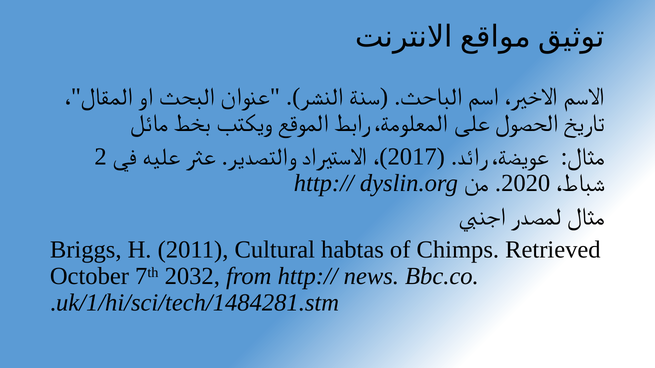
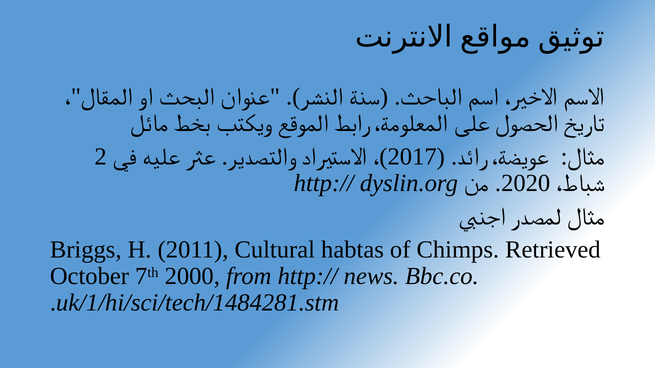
2032: 2032 -> 2000
